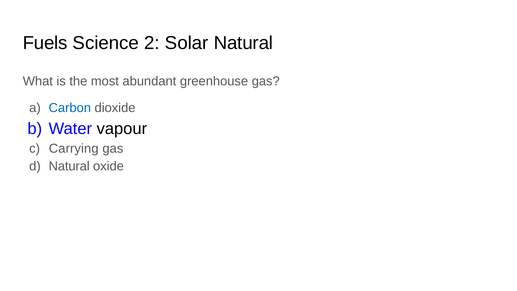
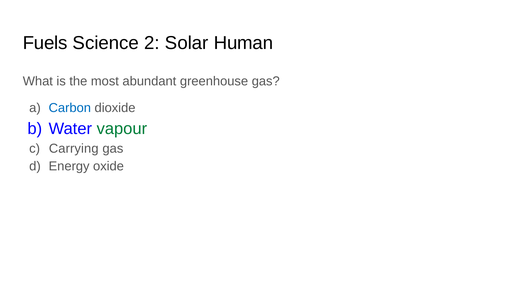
Solar Natural: Natural -> Human
vapour colour: black -> green
Natural at (69, 166): Natural -> Energy
